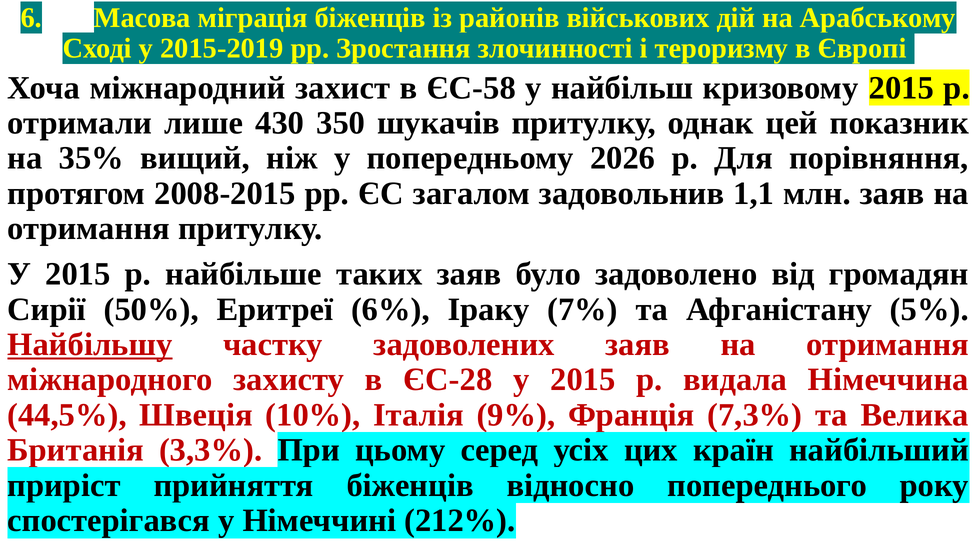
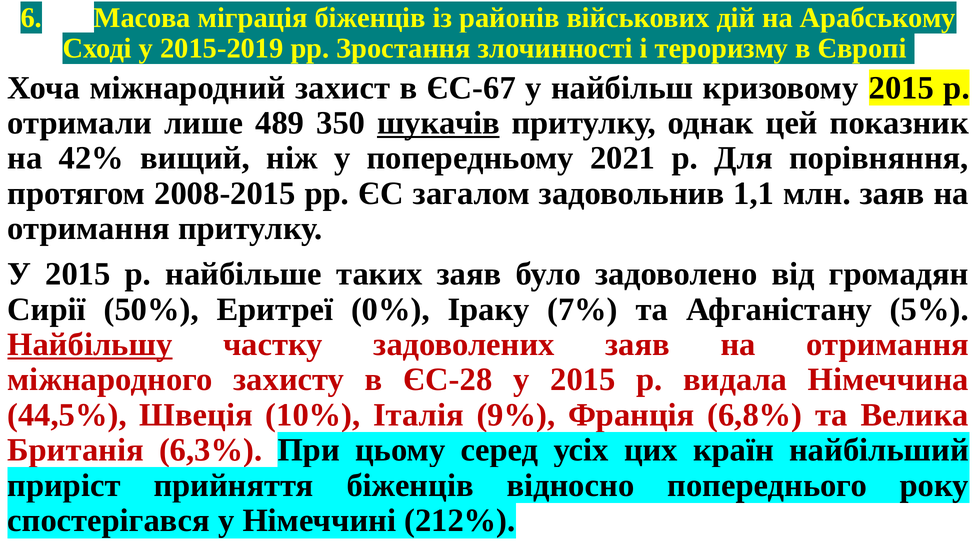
ЄС-58: ЄС-58 -> ЄС-67
430: 430 -> 489
шукачів underline: none -> present
35%: 35% -> 42%
2026: 2026 -> 2021
6%: 6% -> 0%
7,3%: 7,3% -> 6,8%
3,3%: 3,3% -> 6,3%
